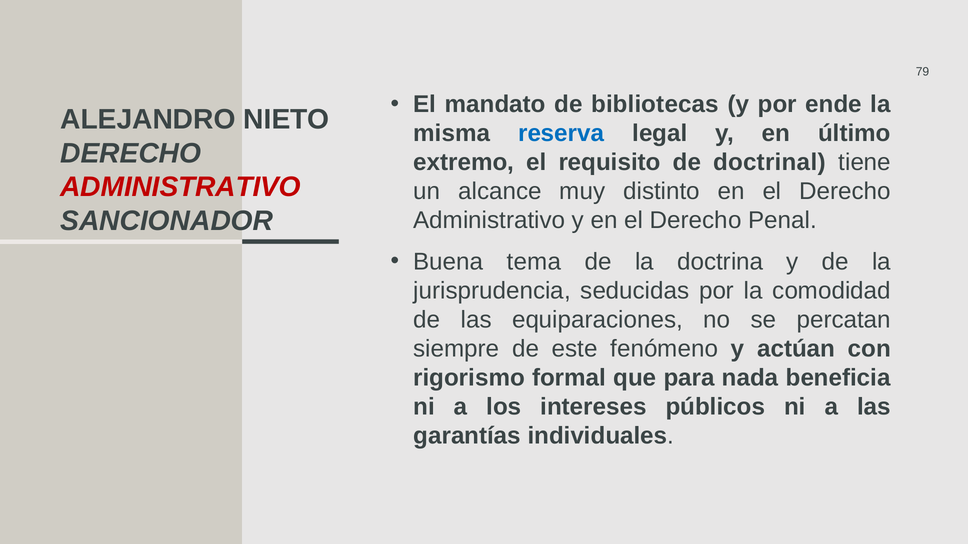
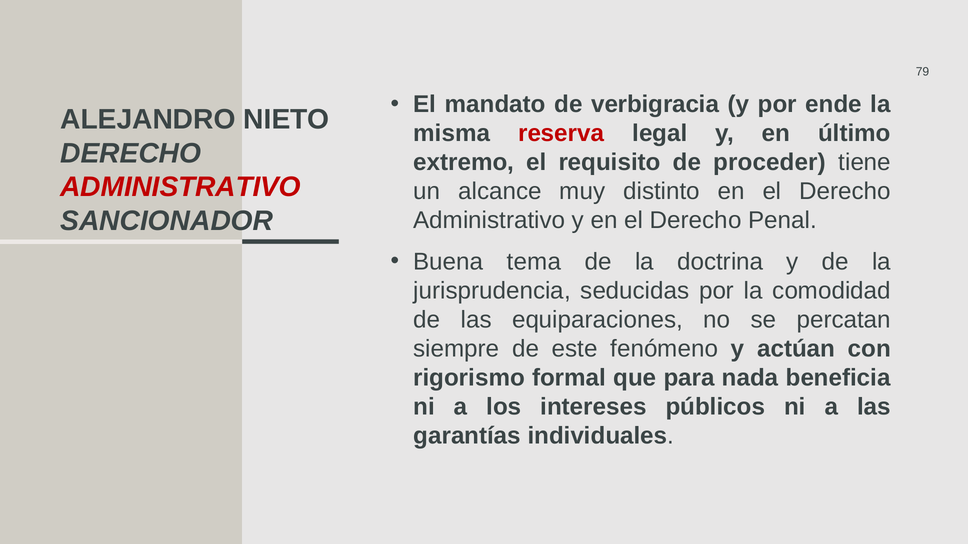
bibliotecas: bibliotecas -> verbigracia
reserva colour: blue -> red
doctrinal: doctrinal -> proceder
